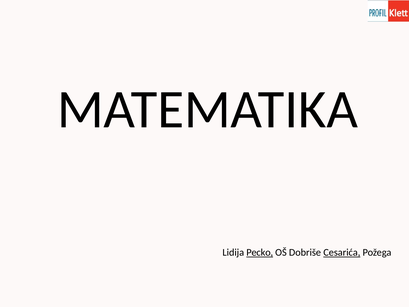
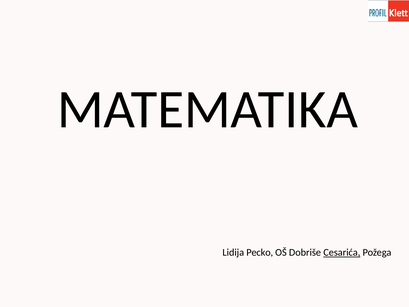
Pecko underline: present -> none
